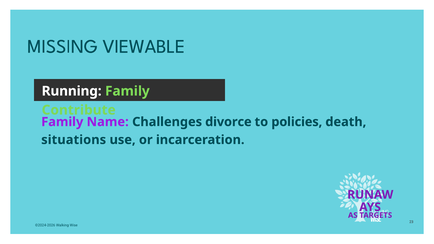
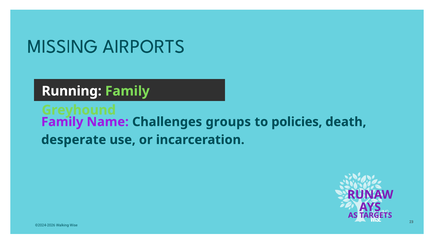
VIEWABLE: VIEWABLE -> AIRPORTS
Contribute: Contribute -> Greyhound
divorce: divorce -> groups
situations: situations -> desperate
